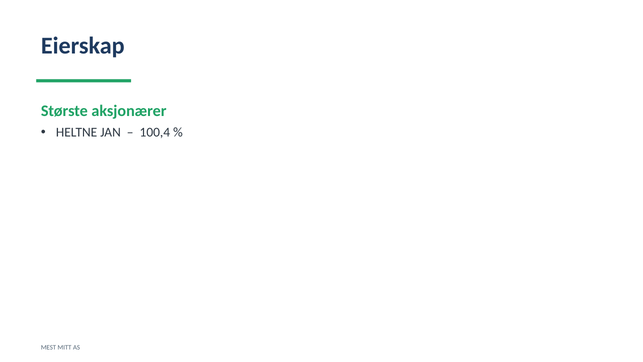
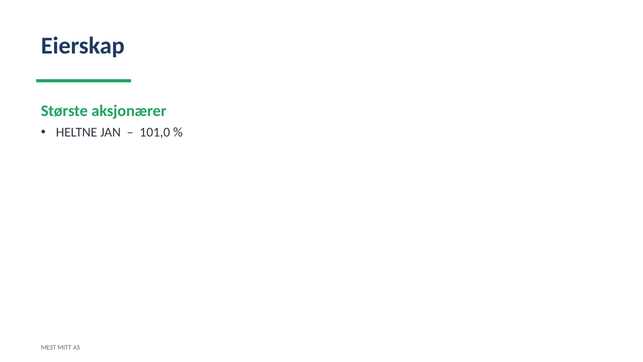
100,4: 100,4 -> 101,0
